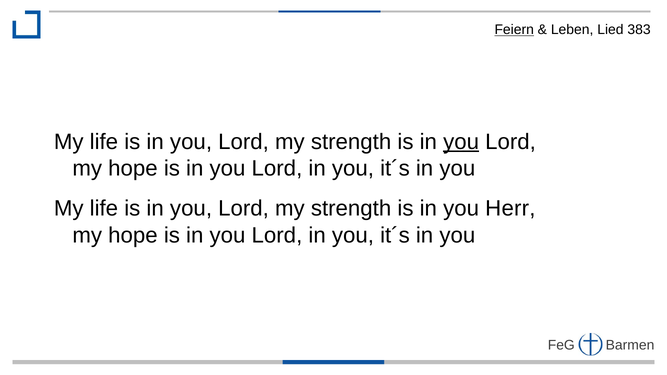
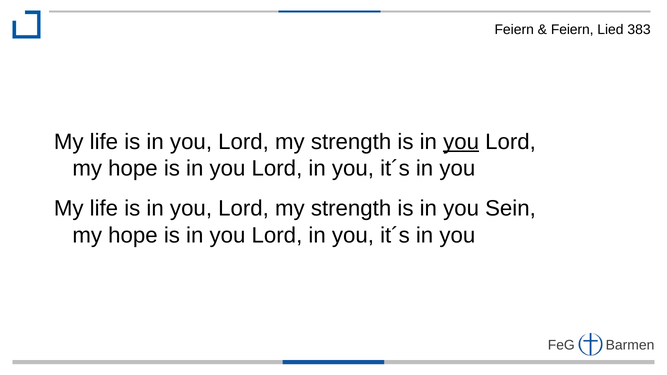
Feiern at (514, 30) underline: present -> none
Leben at (572, 30): Leben -> Feiern
Herr: Herr -> Sein
